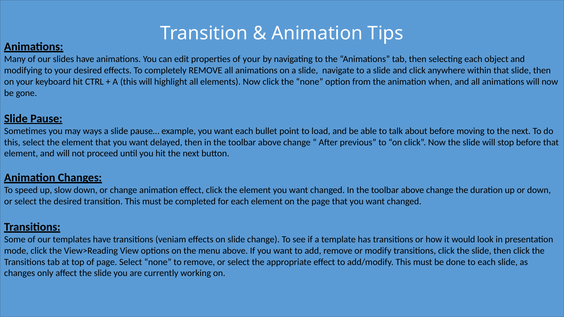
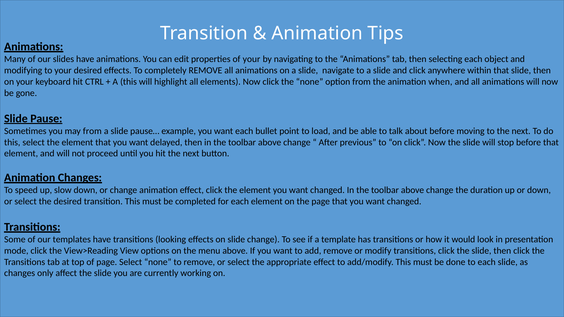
may ways: ways -> from
veniam: veniam -> looking
